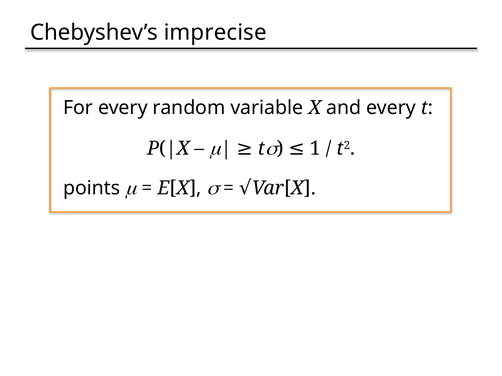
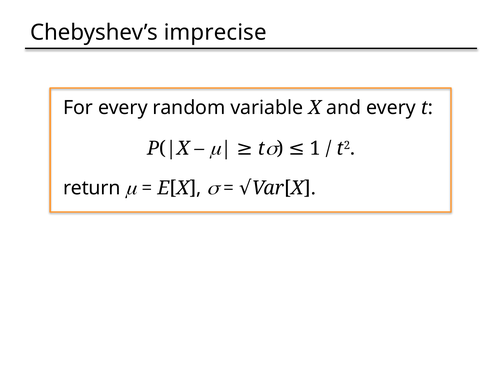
points: points -> return
